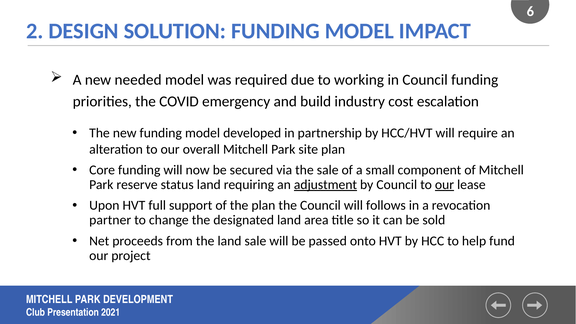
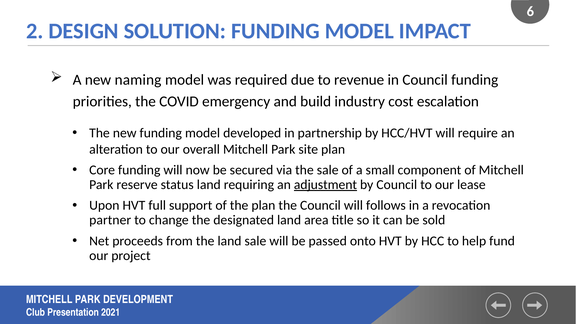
needed: needed -> naming
working: working -> revenue
our at (444, 185) underline: present -> none
